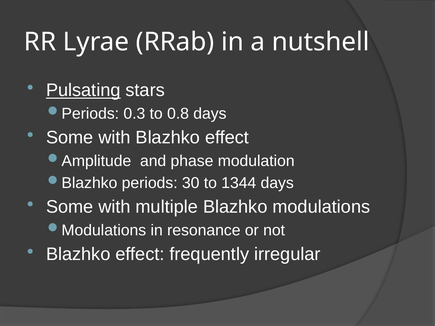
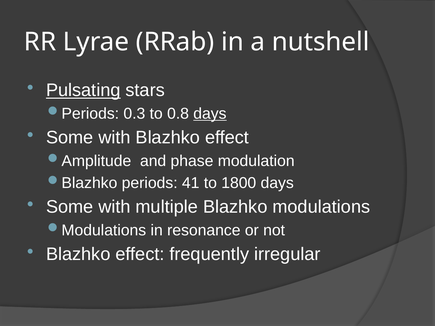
days at (210, 114) underline: none -> present
30: 30 -> 41
1344: 1344 -> 1800
